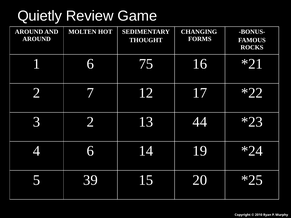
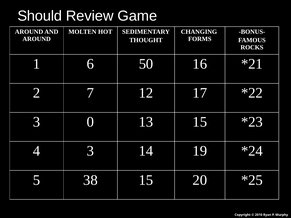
Quietly: Quietly -> Should
75: 75 -> 50
3 2: 2 -> 0
13 44: 44 -> 15
4 6: 6 -> 3
39: 39 -> 38
